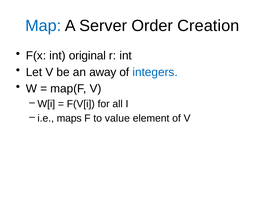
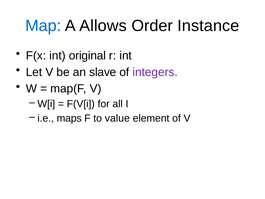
Server: Server -> Allows
Creation: Creation -> Instance
away: away -> slave
integers colour: blue -> purple
